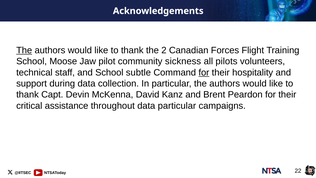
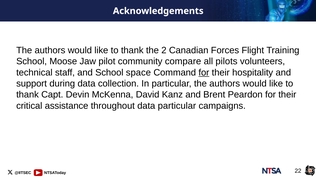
The at (24, 50) underline: present -> none
sickness: sickness -> compare
subtle: subtle -> space
